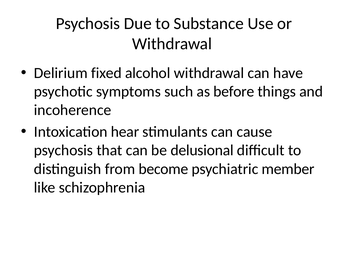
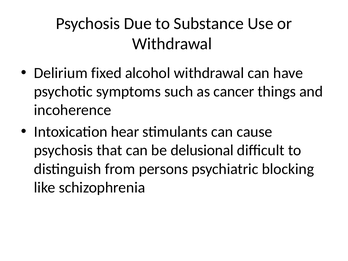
before: before -> cancer
become: become -> persons
member: member -> blocking
